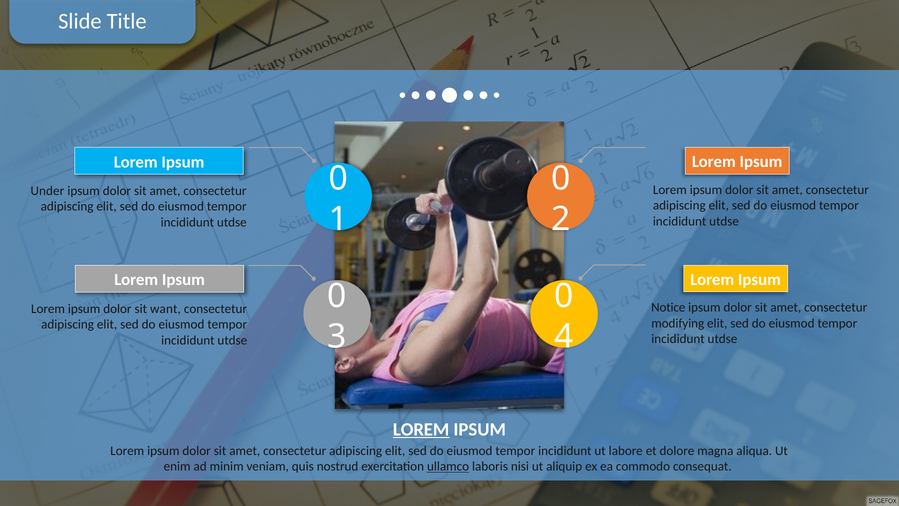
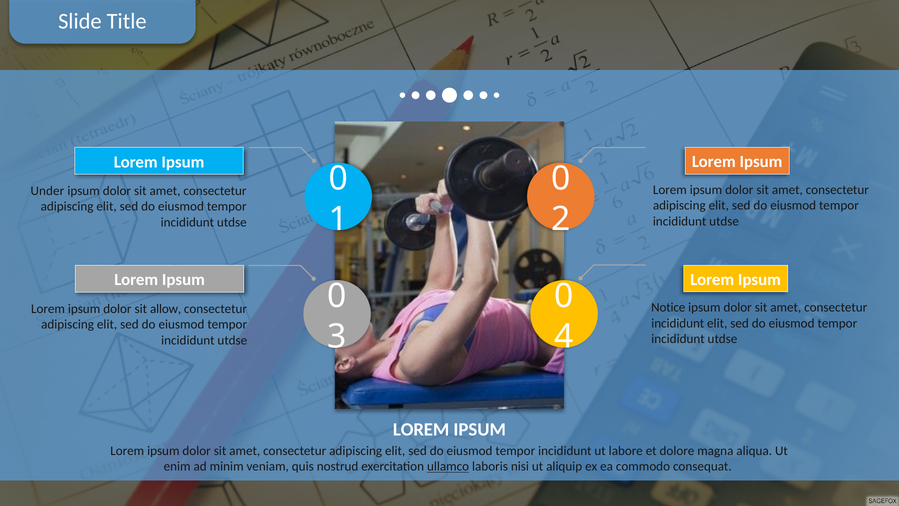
want: want -> allow
modifying at (678, 323): modifying -> incididunt
LOREM at (421, 429) underline: present -> none
